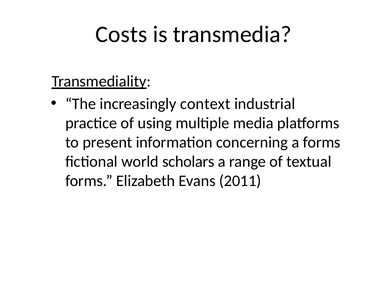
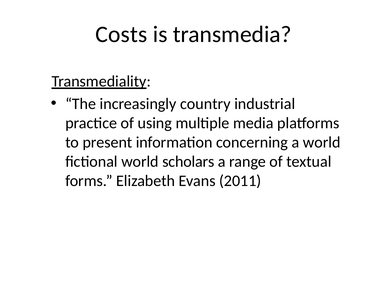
context: context -> country
a forms: forms -> world
